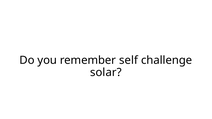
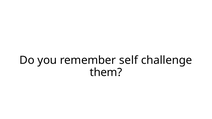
solar: solar -> them
